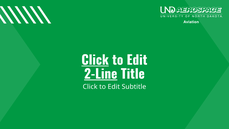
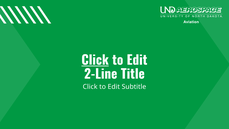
2-Line underline: present -> none
